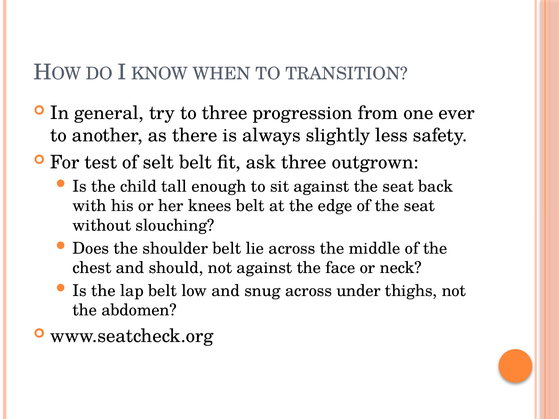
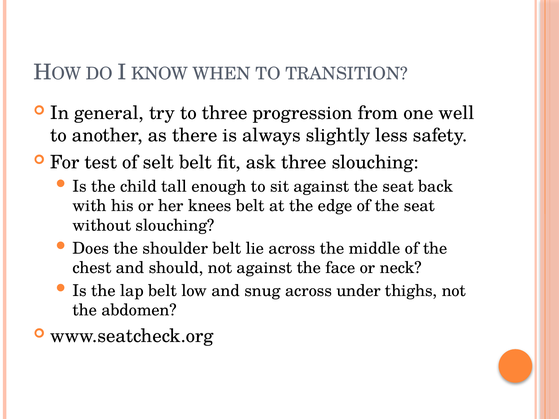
ever: ever -> well
three outgrown: outgrown -> slouching
